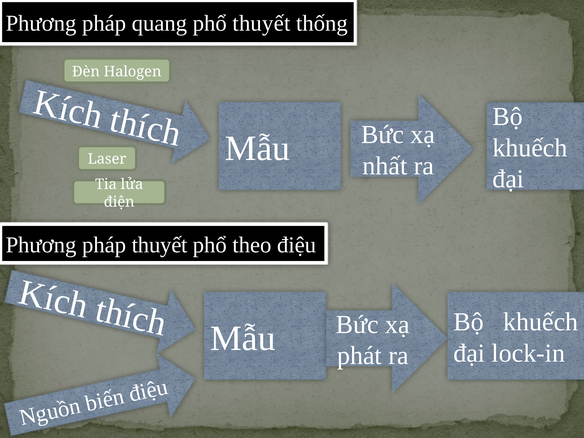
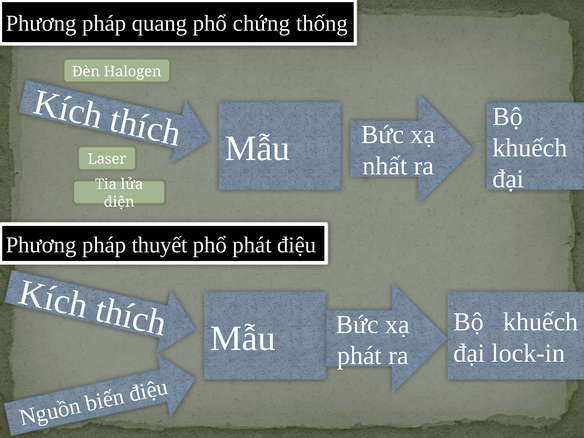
phổ thuyết: thuyết -> chứng
phổ theo: theo -> phát
